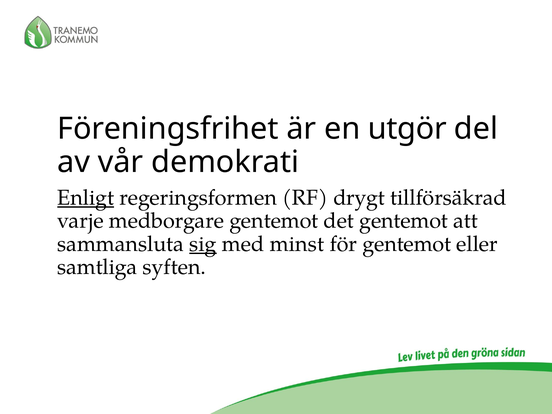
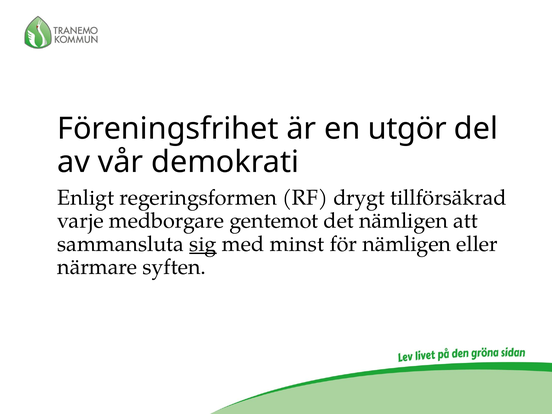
Enligt underline: present -> none
det gentemot: gentemot -> nämligen
för gentemot: gentemot -> nämligen
samtliga: samtliga -> närmare
